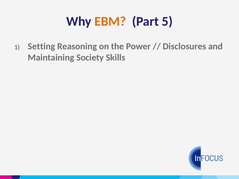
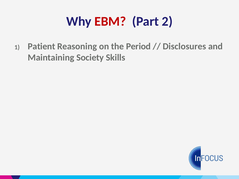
EBM colour: orange -> red
5: 5 -> 2
Setting: Setting -> Patient
Power: Power -> Period
